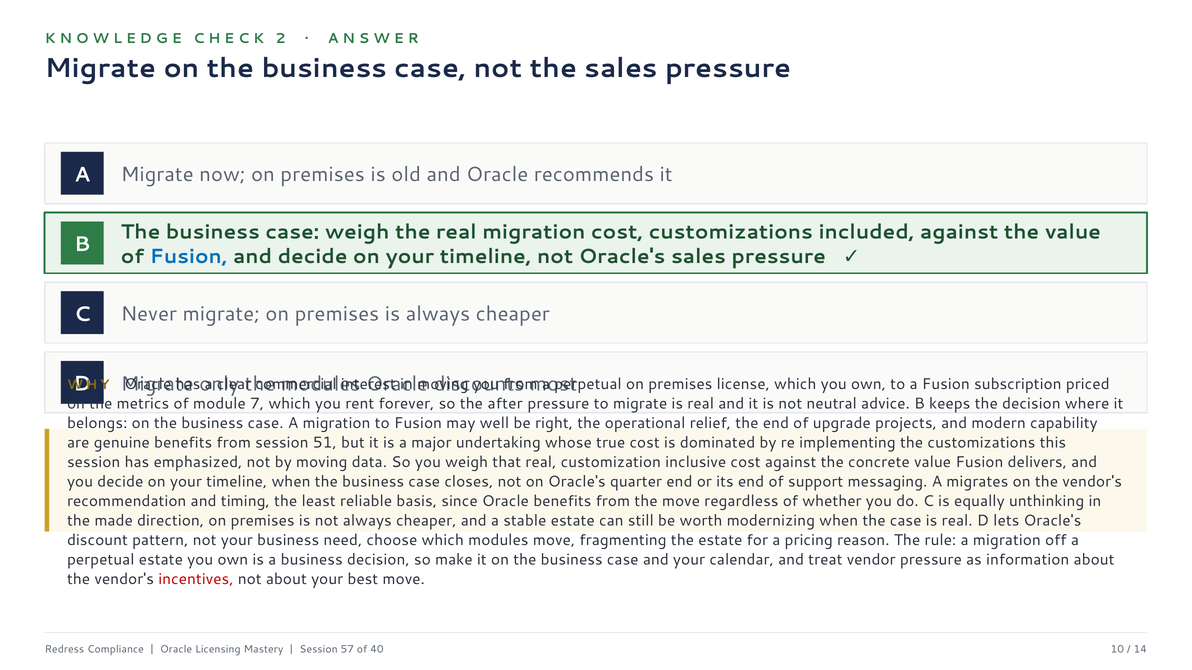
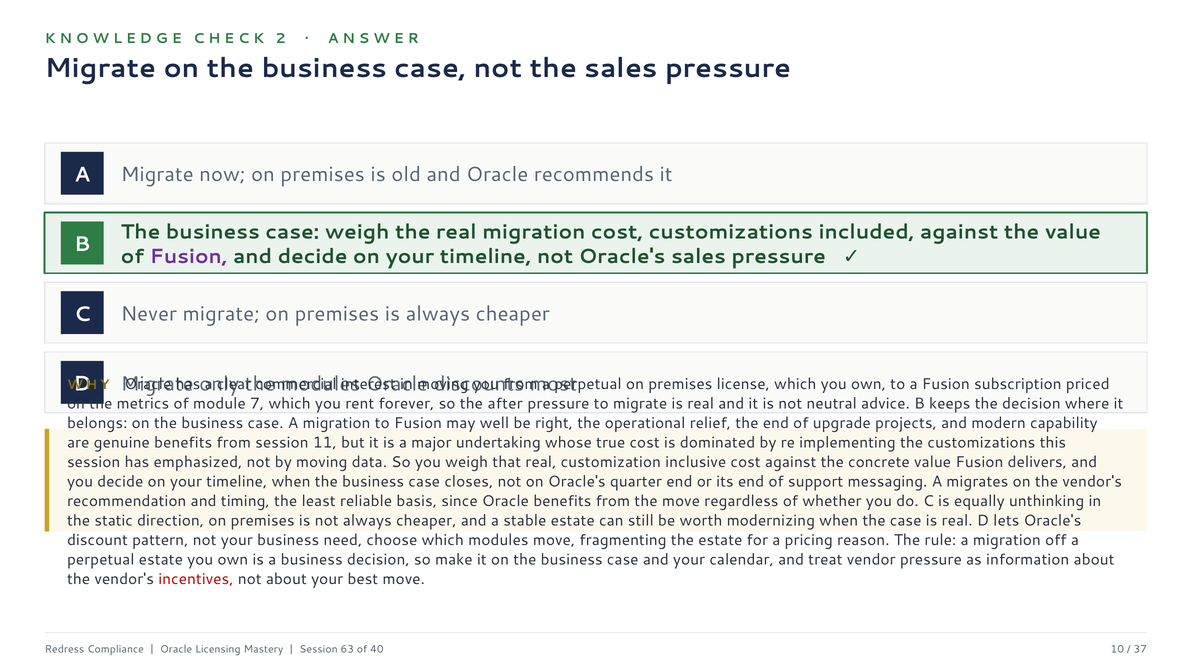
Fusion at (189, 257) colour: blue -> purple
51: 51 -> 11
made: made -> static
57: 57 -> 63
14: 14 -> 37
